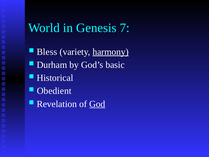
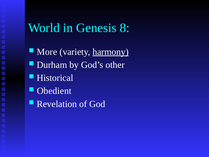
7: 7 -> 8
Bless: Bless -> More
basic: basic -> other
God underline: present -> none
